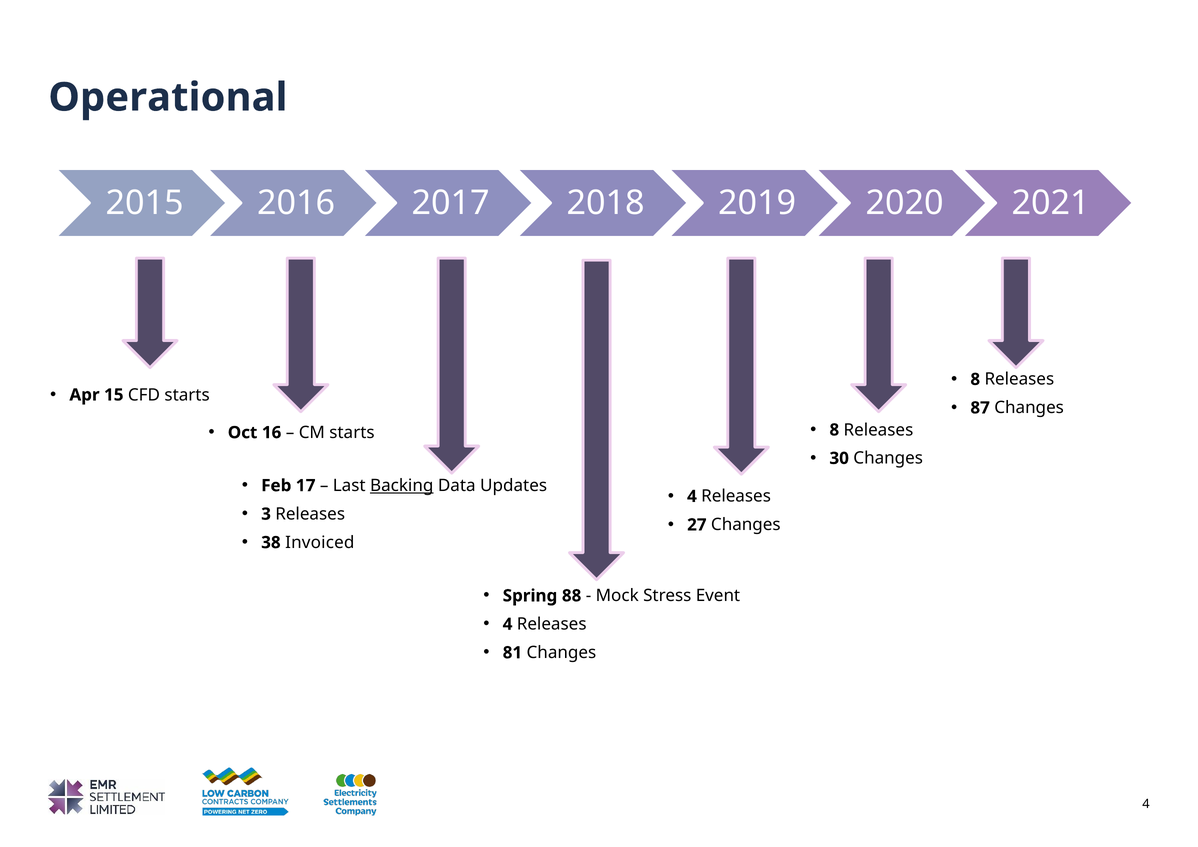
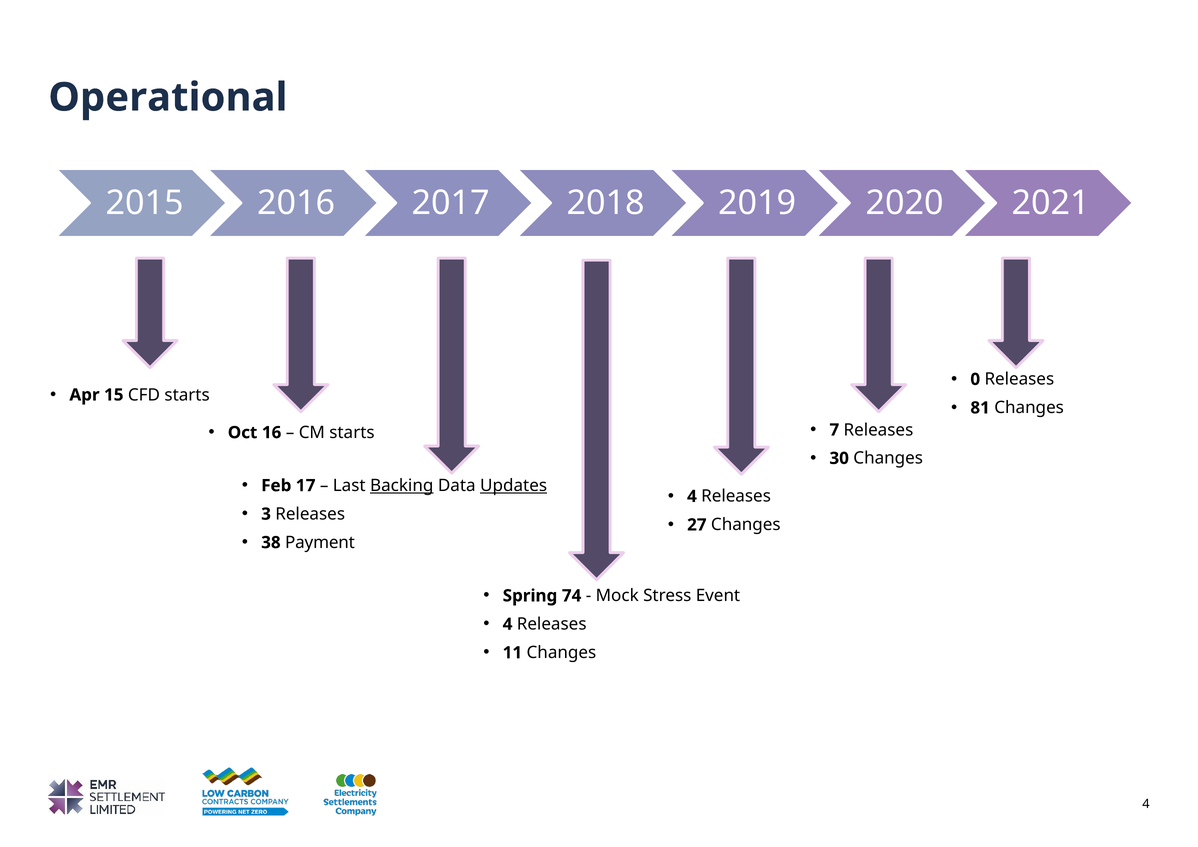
8 at (975, 379): 8 -> 0
87: 87 -> 81
8 at (834, 430): 8 -> 7
Updates underline: none -> present
Invoiced: Invoiced -> Payment
88: 88 -> 74
81: 81 -> 11
